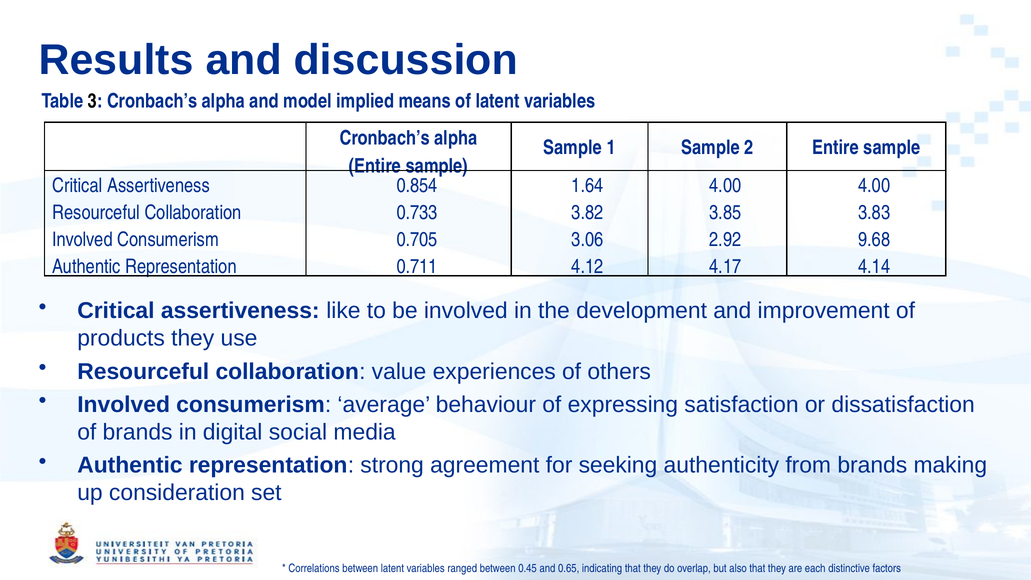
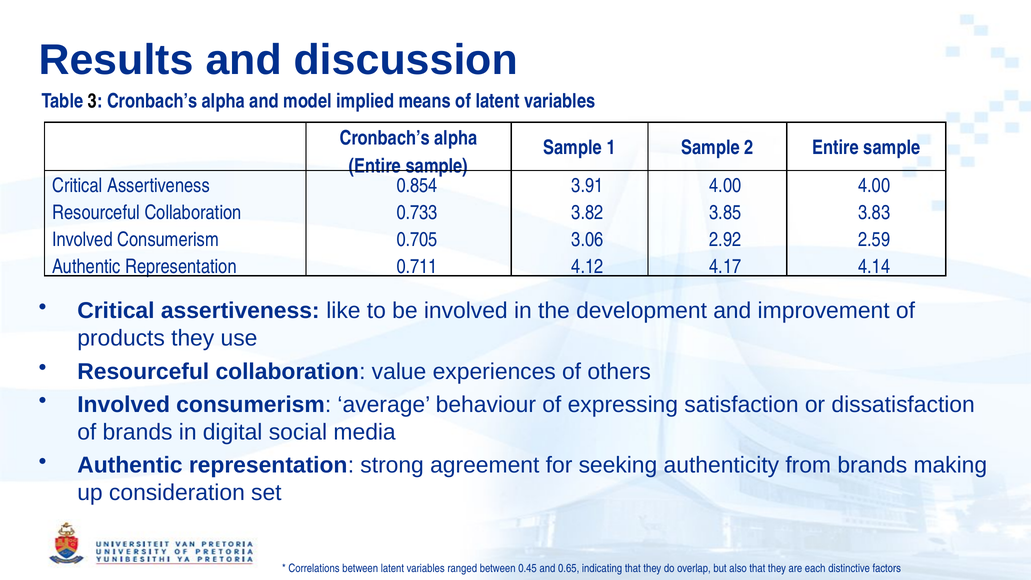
1.64: 1.64 -> 3.91
9.68: 9.68 -> 2.59
